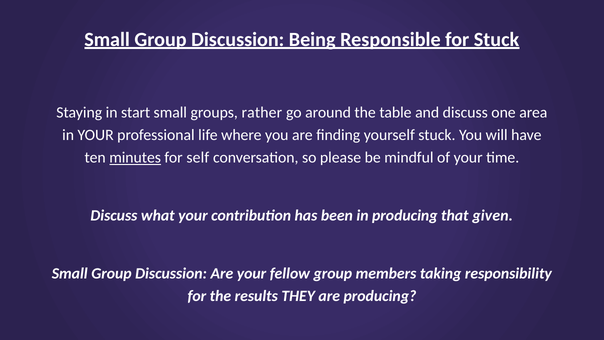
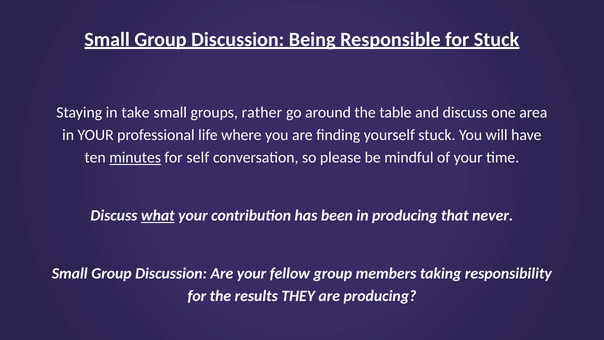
start: start -> take
what underline: none -> present
given: given -> never
